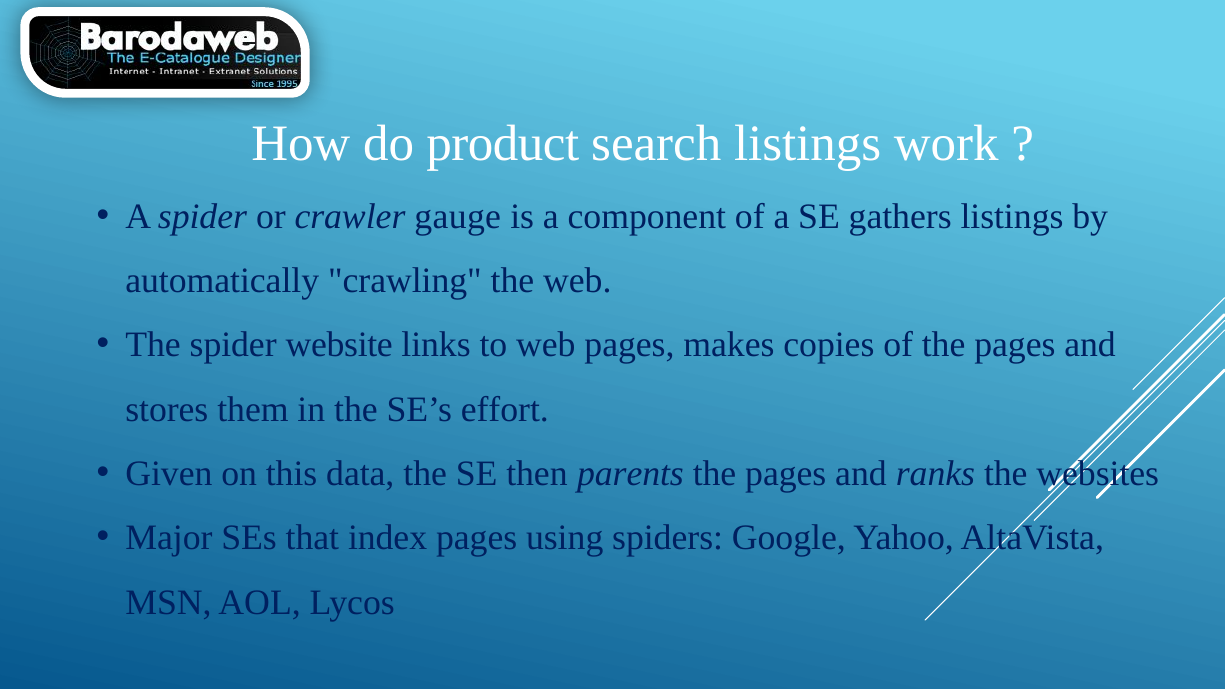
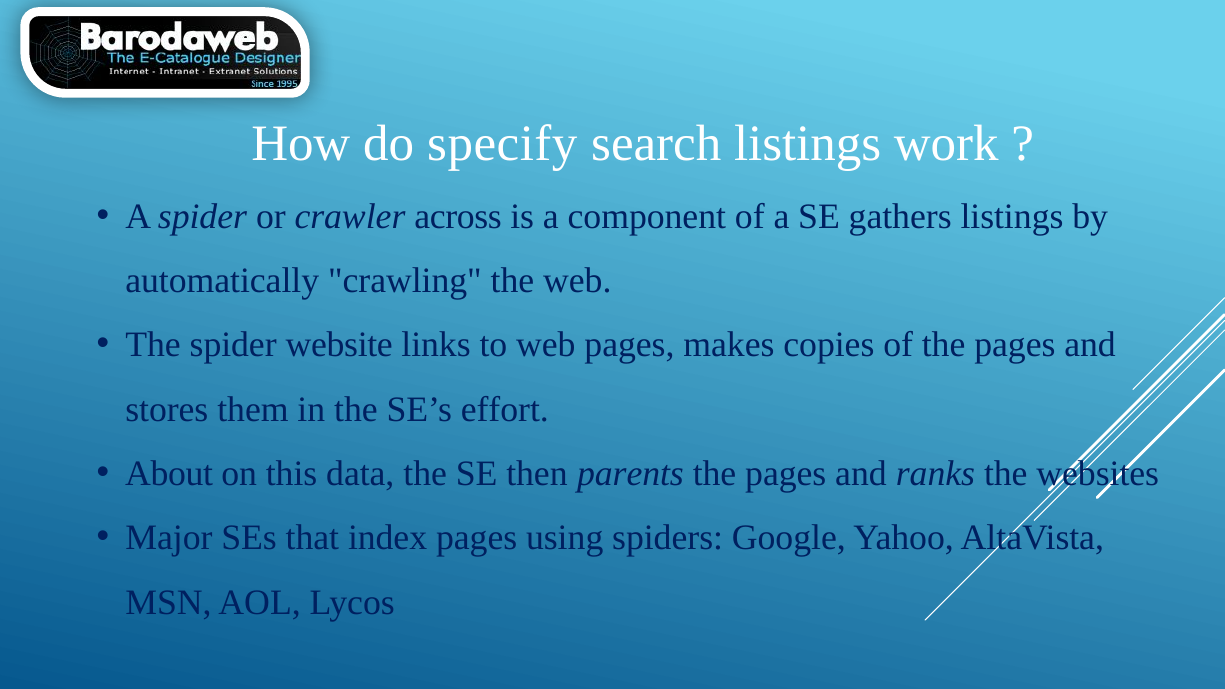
product: product -> specify
gauge: gauge -> across
Given: Given -> About
